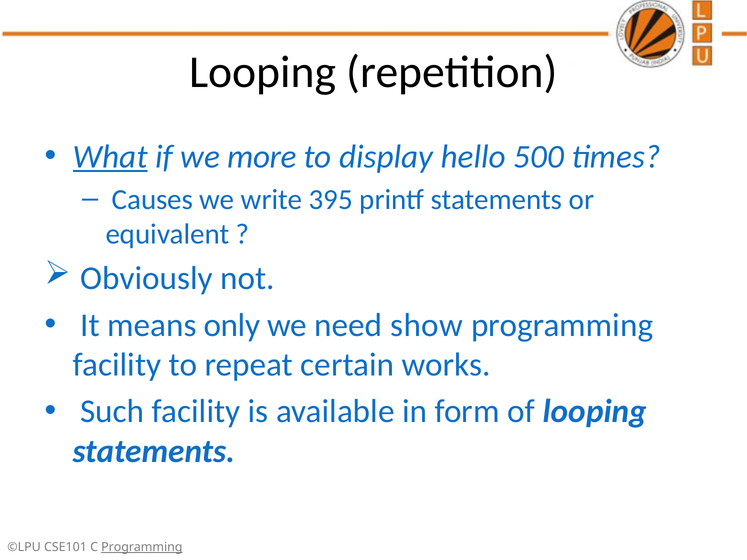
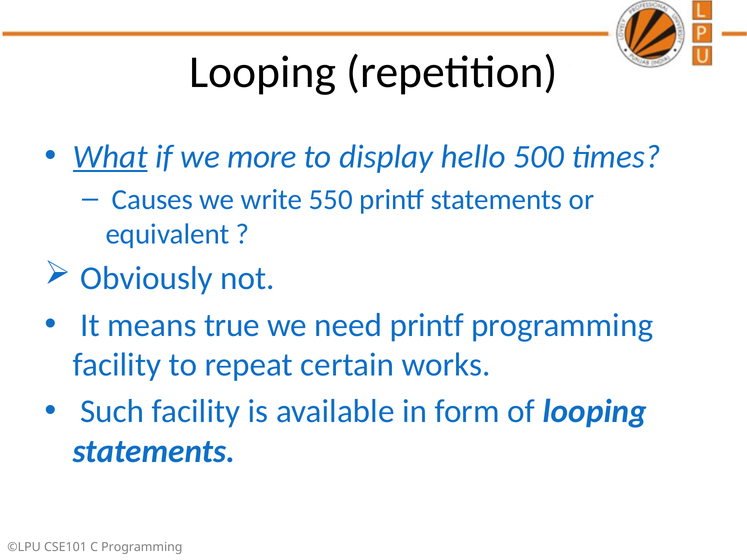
395: 395 -> 550
only: only -> true
need show: show -> printf
Programming at (142, 547) underline: present -> none
